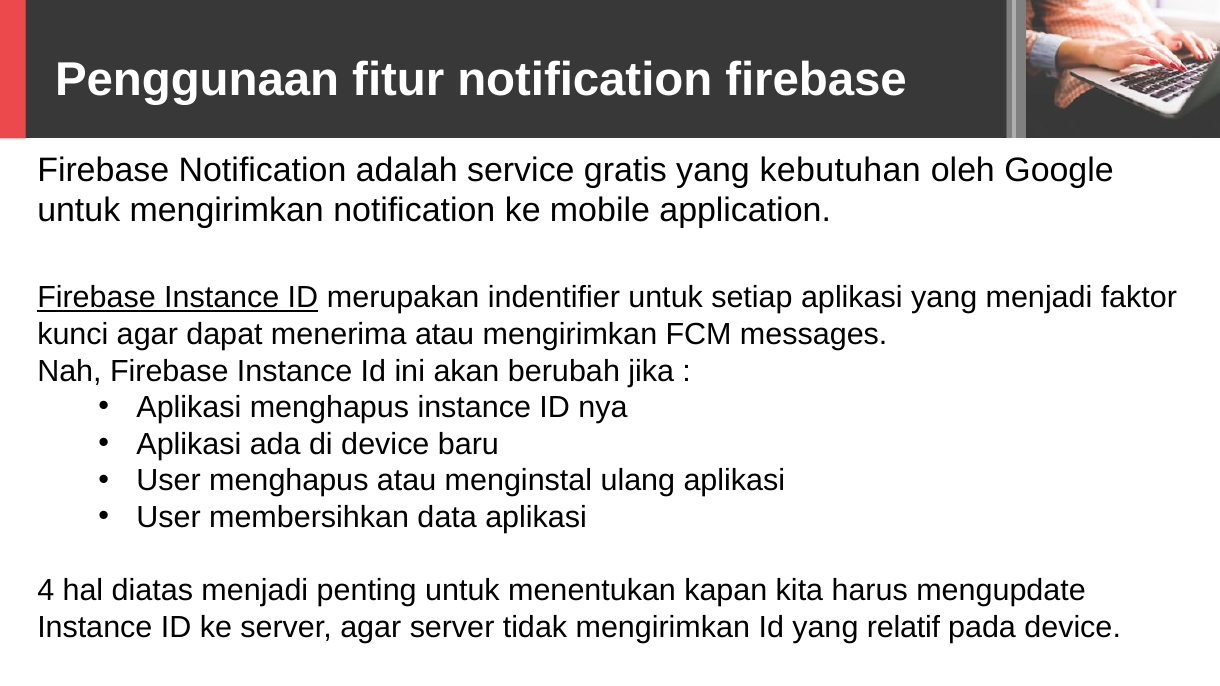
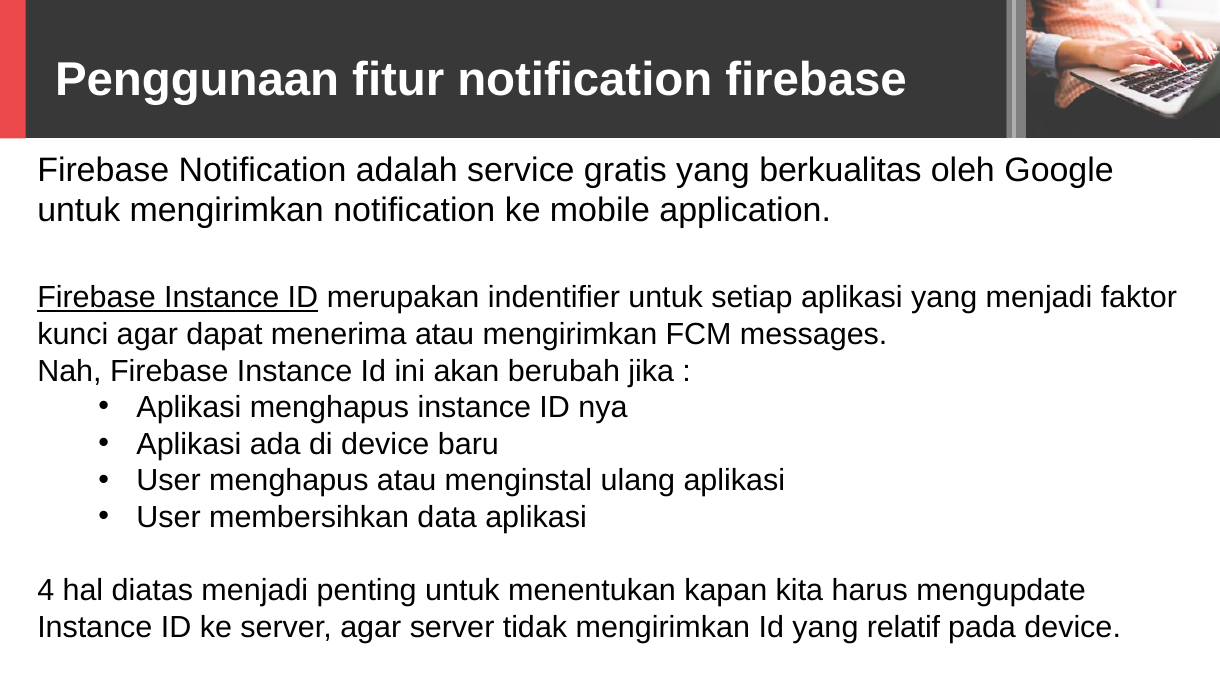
kebutuhan: kebutuhan -> berkualitas
